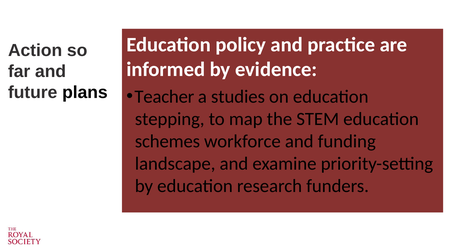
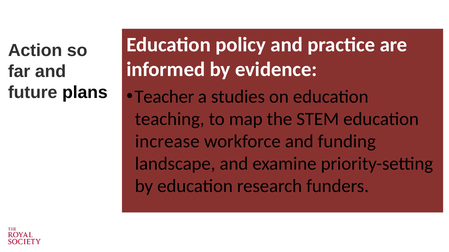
stepping: stepping -> teaching
schemes: schemes -> increase
